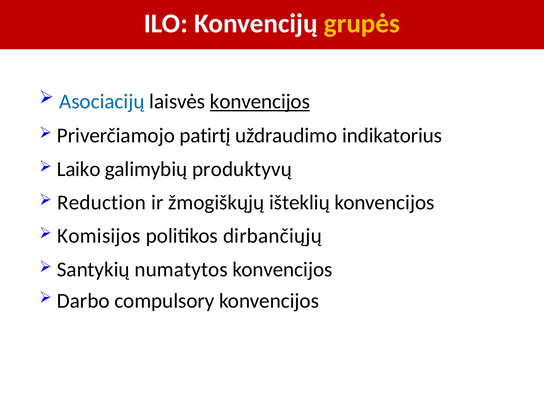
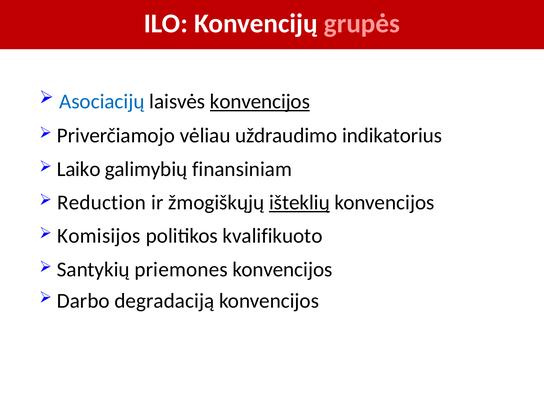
grupės colour: yellow -> pink
patirtį: patirtį -> vėliau
produktyvų: produktyvų -> finansiniam
išteklių underline: none -> present
dirbančiųjų: dirbančiųjų -> kvalifikuoto
numatytos: numatytos -> priemones
compulsory: compulsory -> degradaciją
